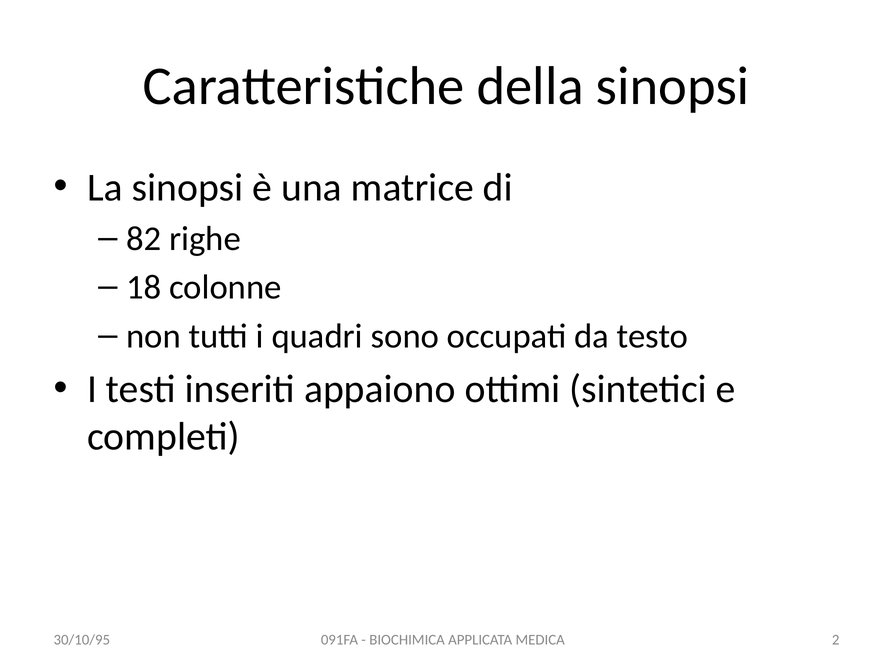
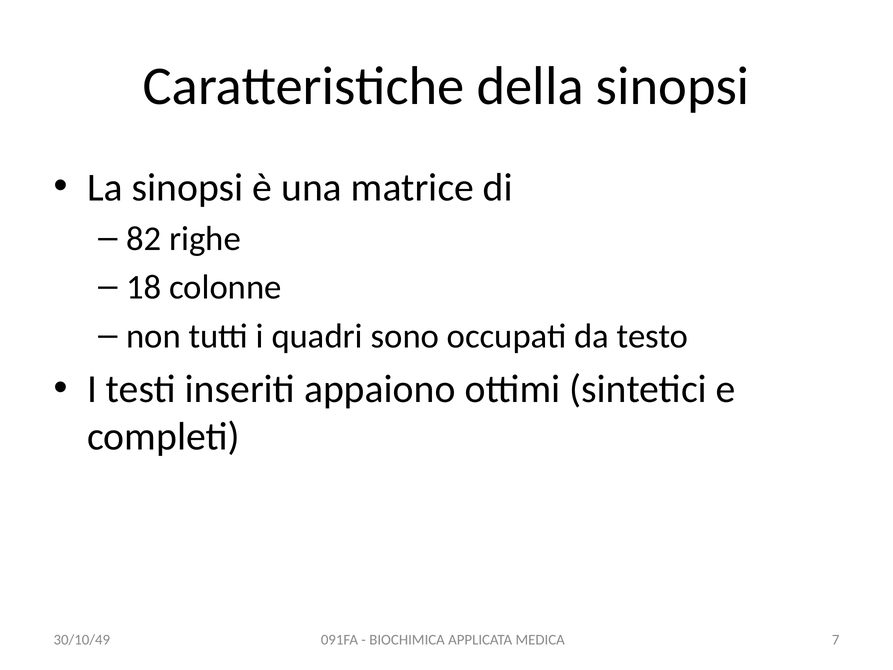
2: 2 -> 7
30/10/95: 30/10/95 -> 30/10/49
